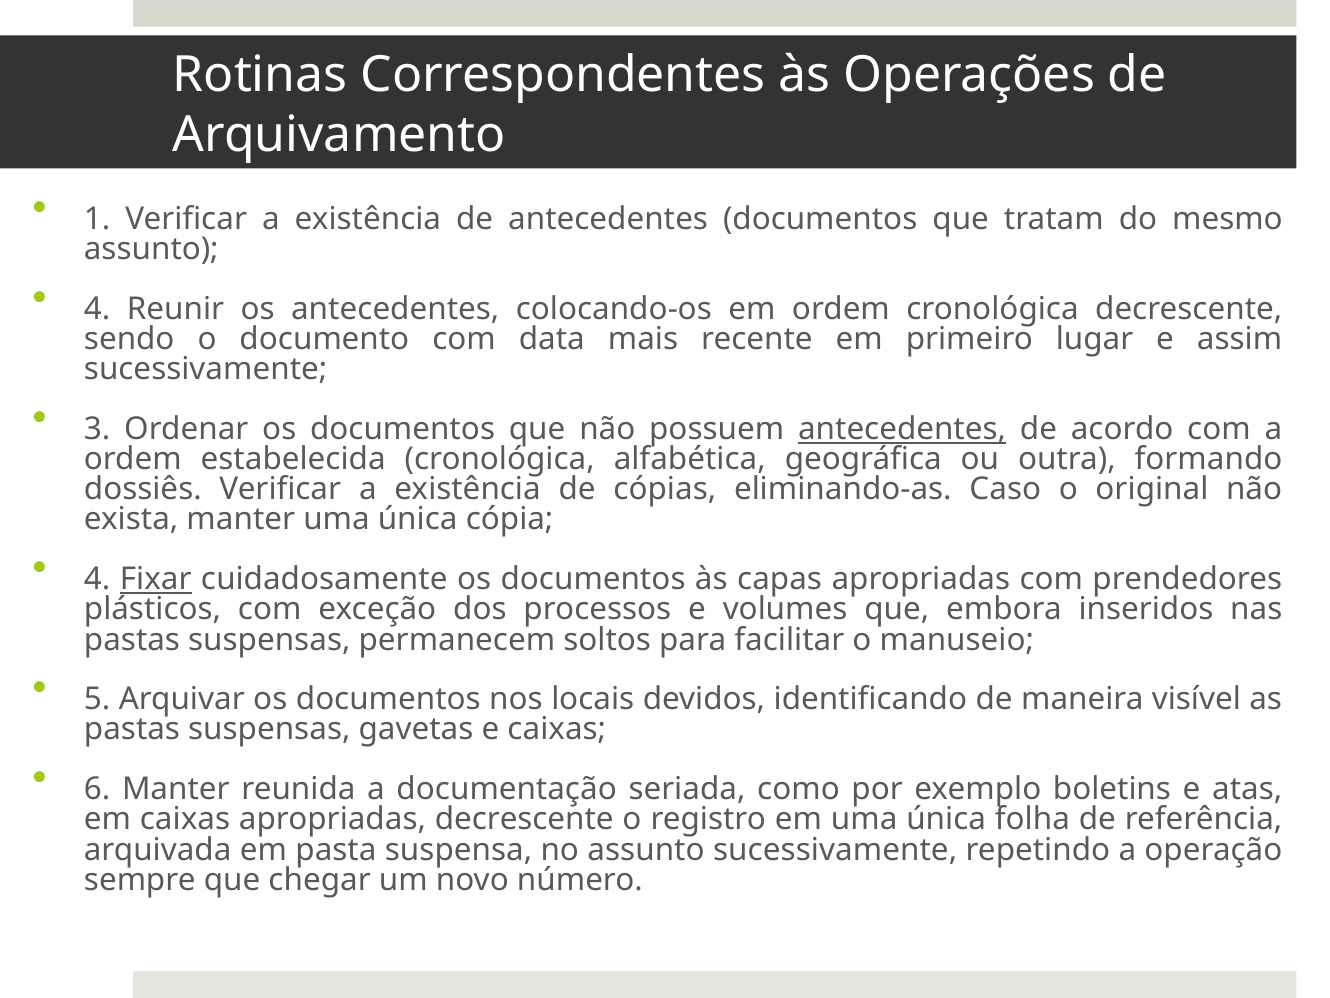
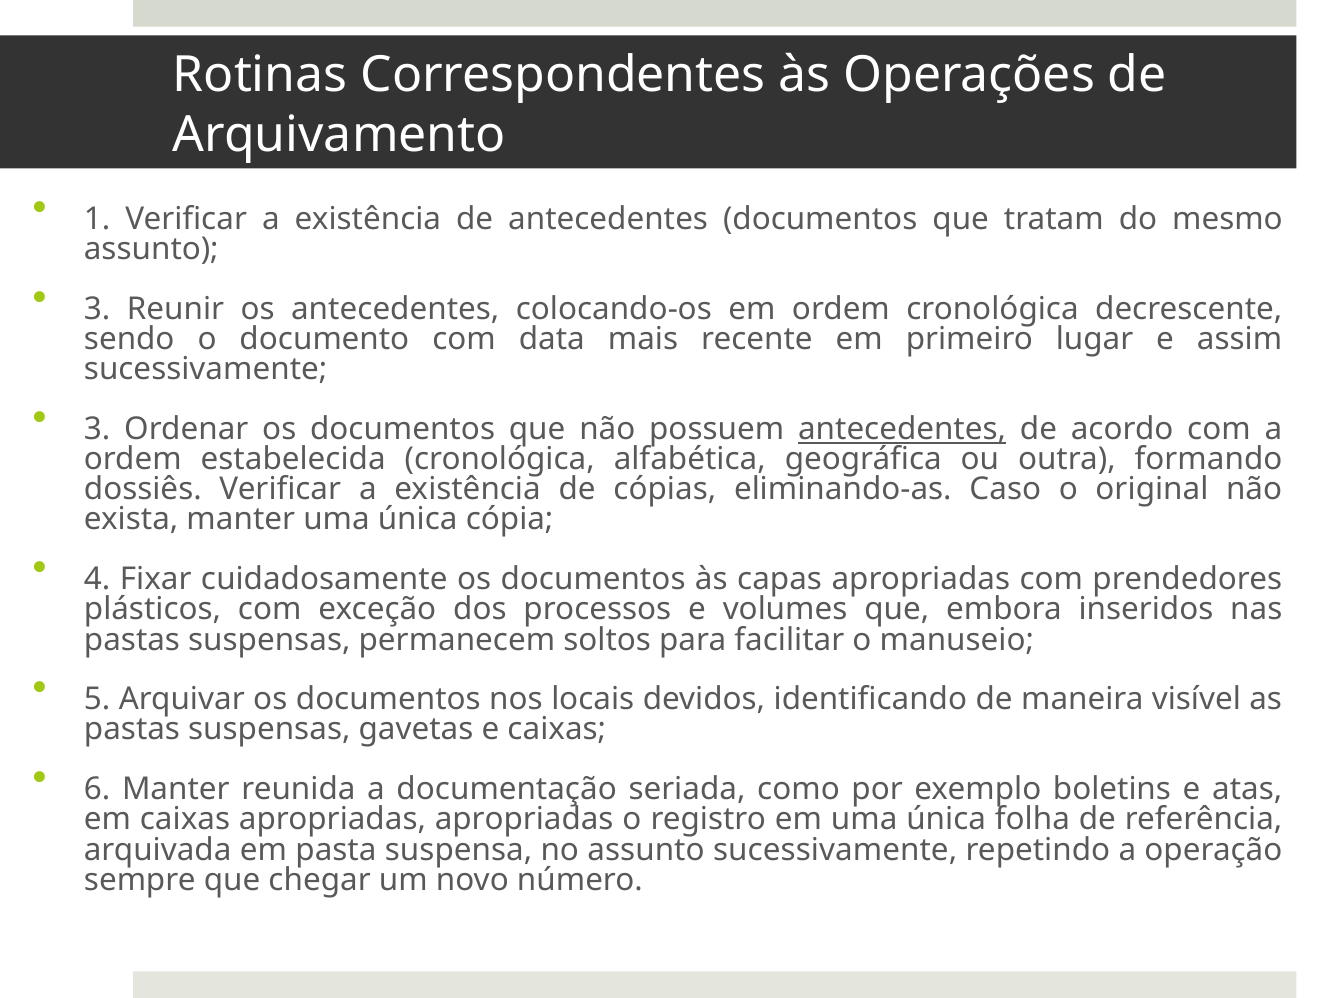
4 at (97, 309): 4 -> 3
Fixar underline: present -> none
apropriadas decrescente: decrescente -> apropriadas
